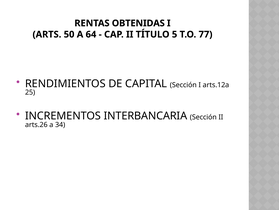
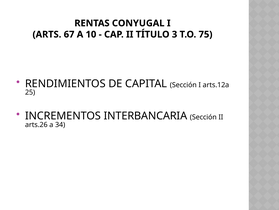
OBTENIDAS: OBTENIDAS -> CONYUGAL
50: 50 -> 67
64: 64 -> 10
5: 5 -> 3
77: 77 -> 75
